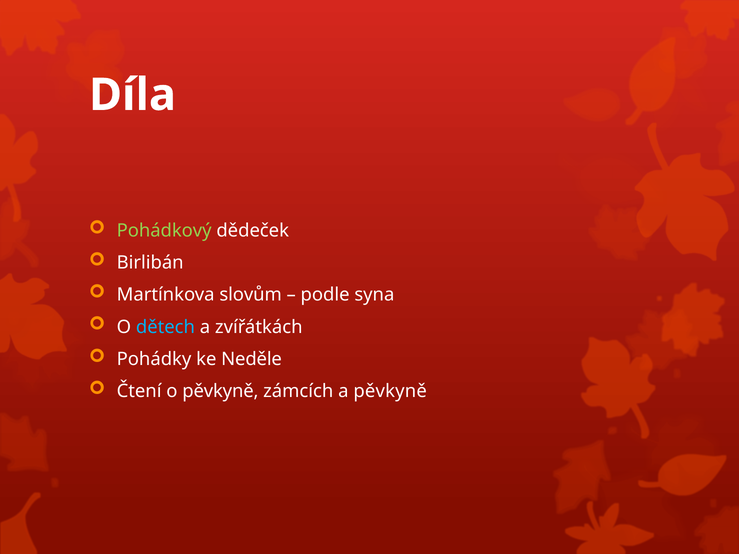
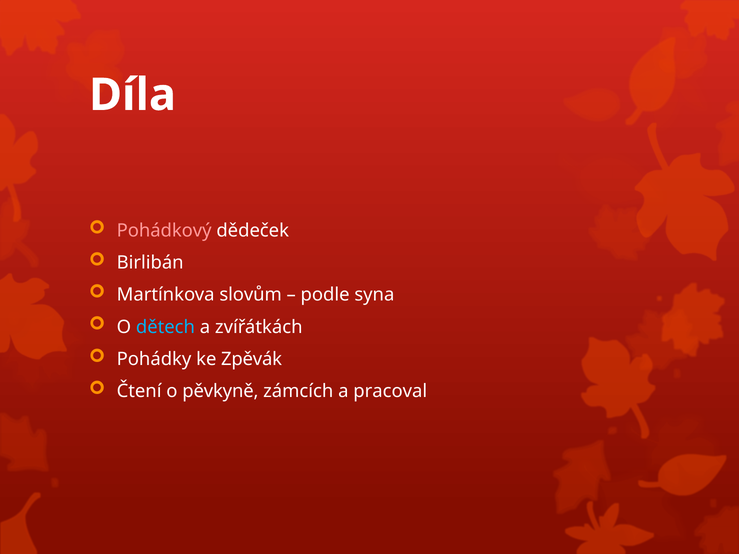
Pohádkový colour: light green -> pink
Neděle: Neděle -> Zpěvák
a pěvkyně: pěvkyně -> pracoval
